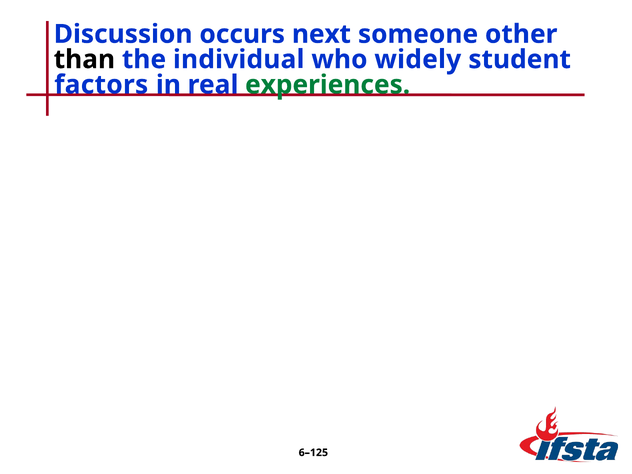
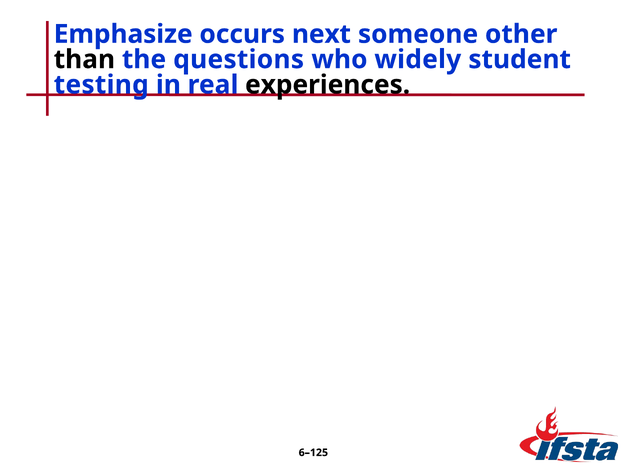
Discussion: Discussion -> Emphasize
individual: individual -> questions
factors: factors -> testing
experiences colour: green -> black
